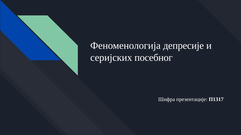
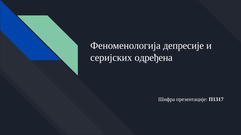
посебног: посебног -> одређена
